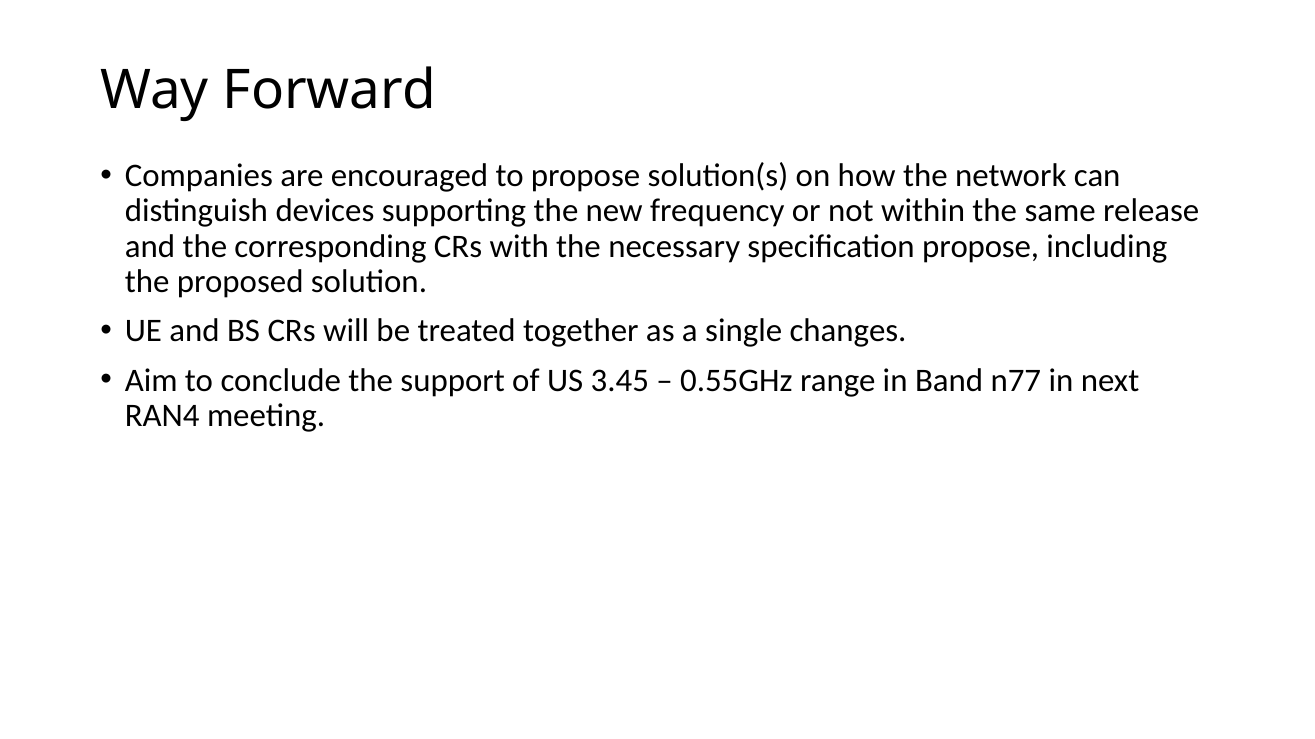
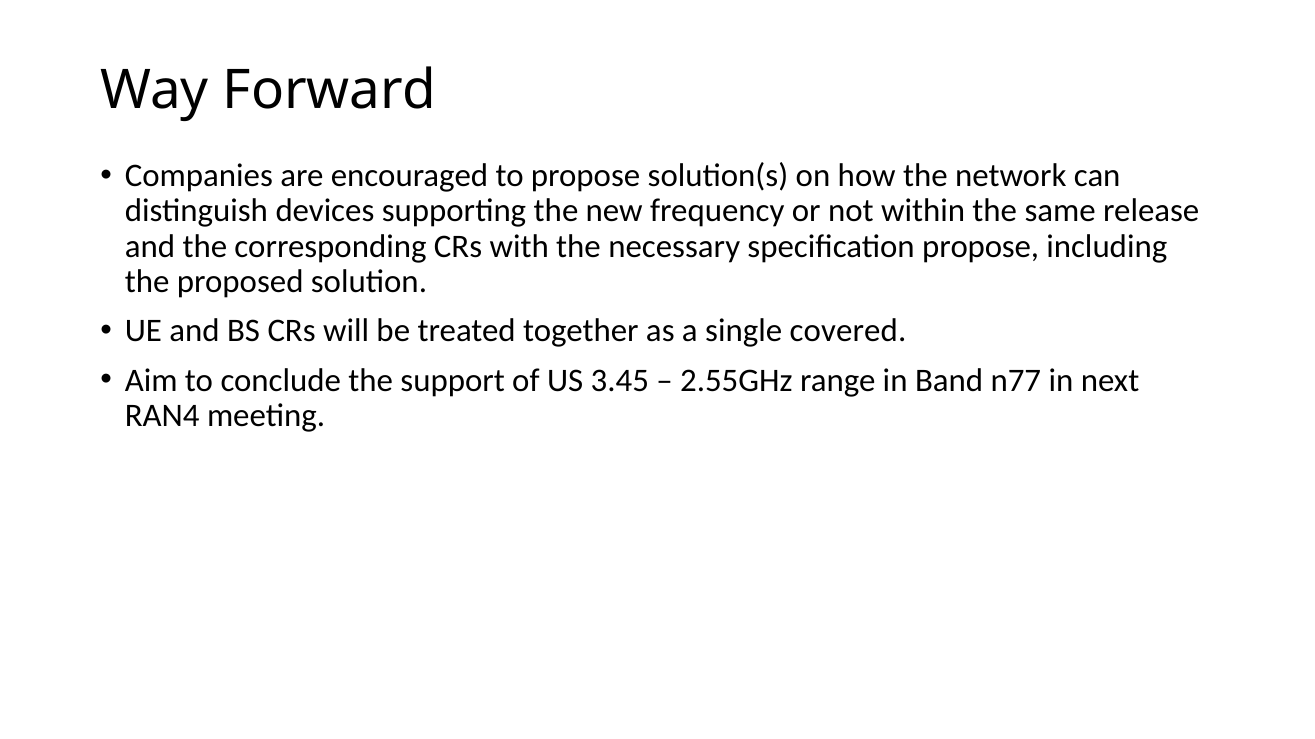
changes: changes -> covered
0.55GHz: 0.55GHz -> 2.55GHz
